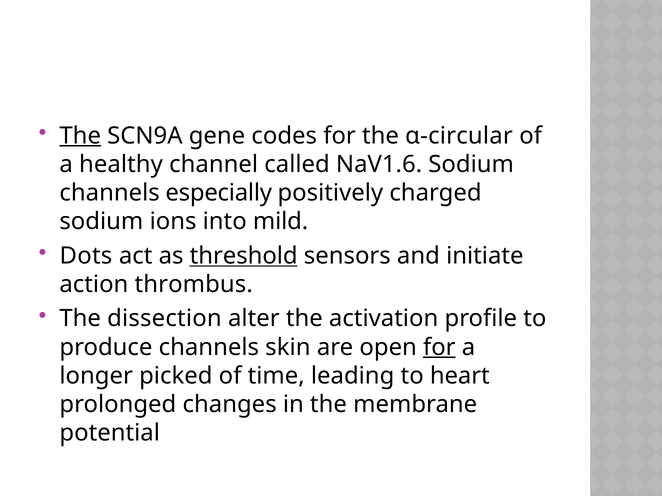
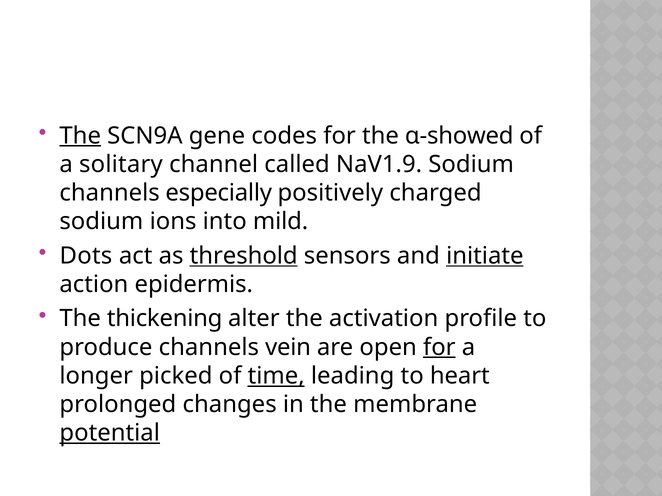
α‐circular: α‐circular -> α‐showed
healthy: healthy -> solitary
NaV1.6: NaV1.6 -> NaV1.9
initiate underline: none -> present
thrombus: thrombus -> epidermis
dissection: dissection -> thickening
skin: skin -> vein
time underline: none -> present
potential underline: none -> present
